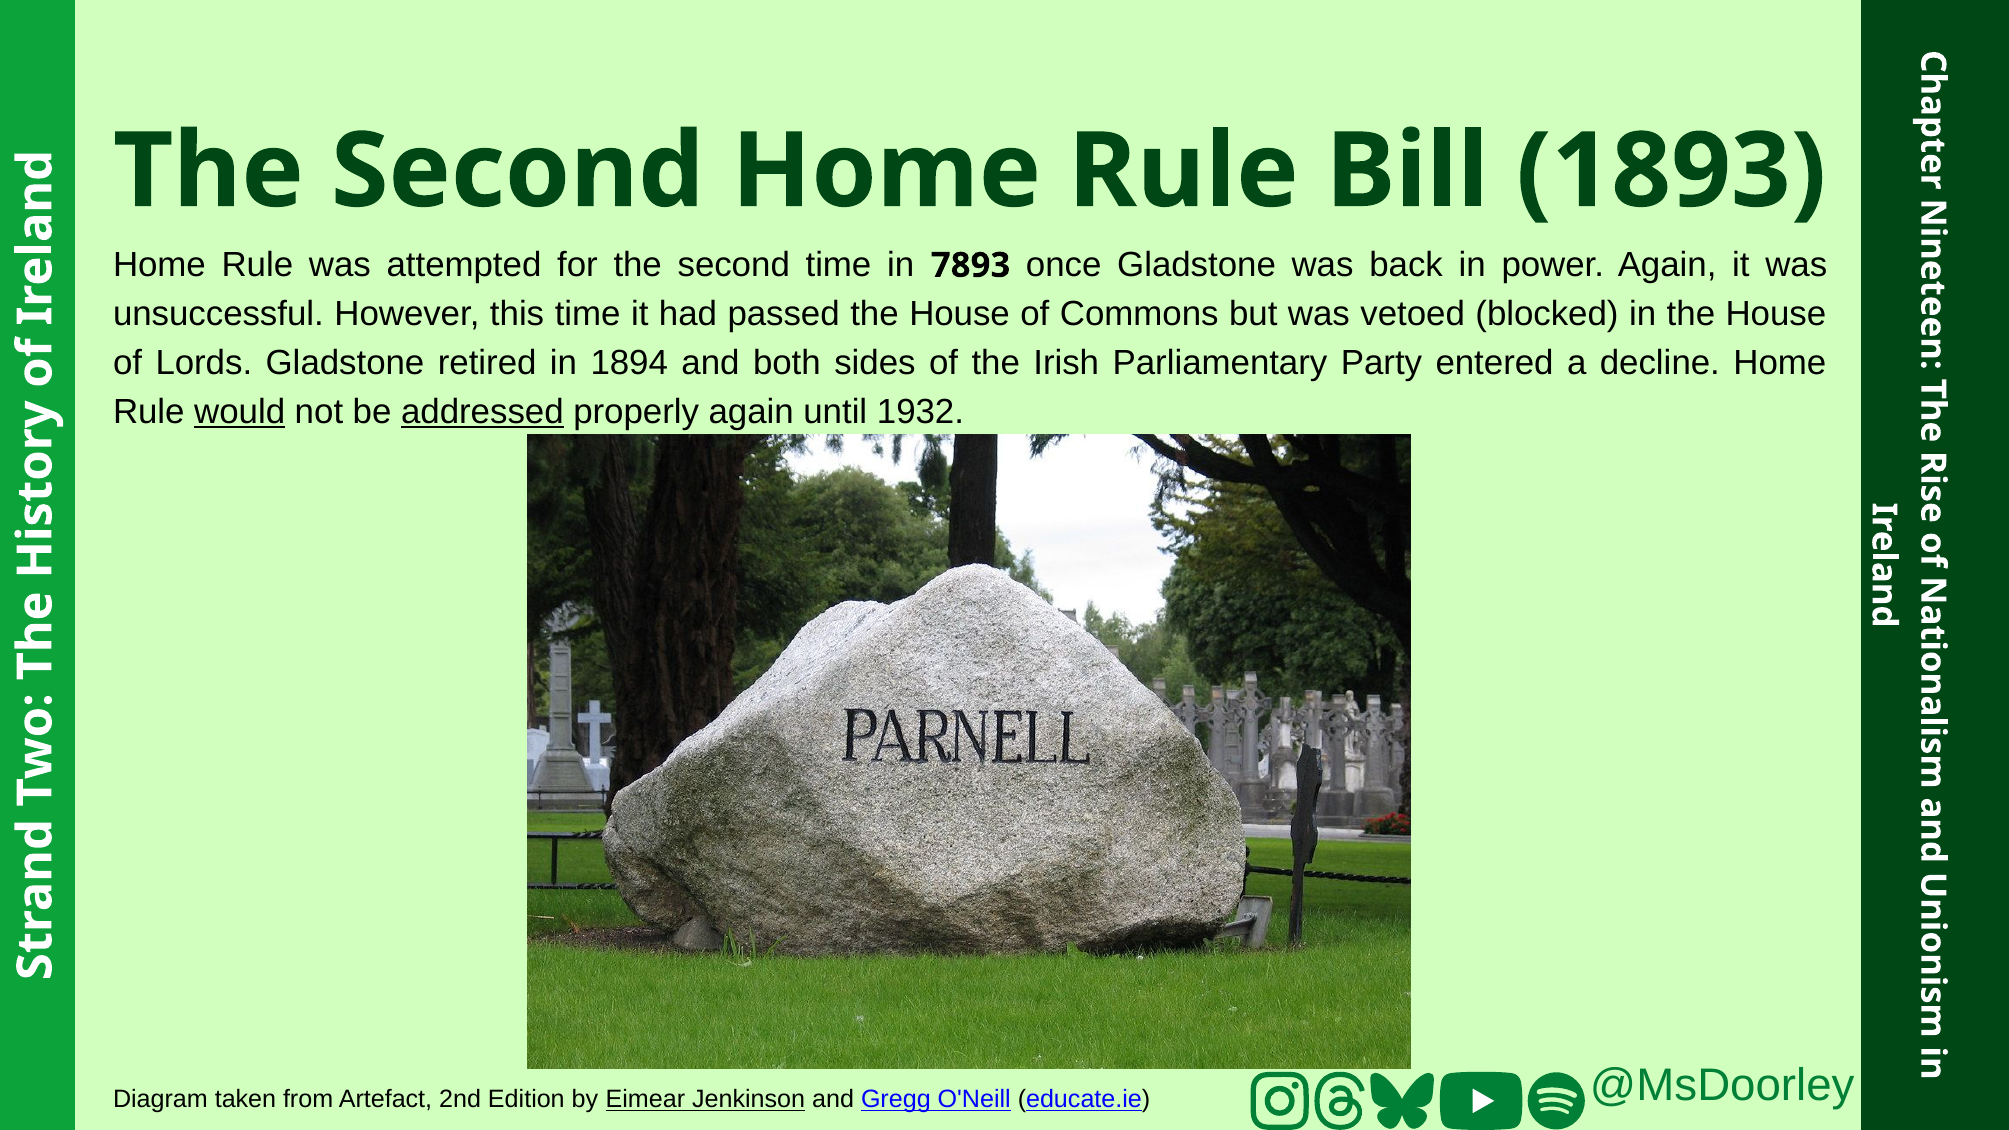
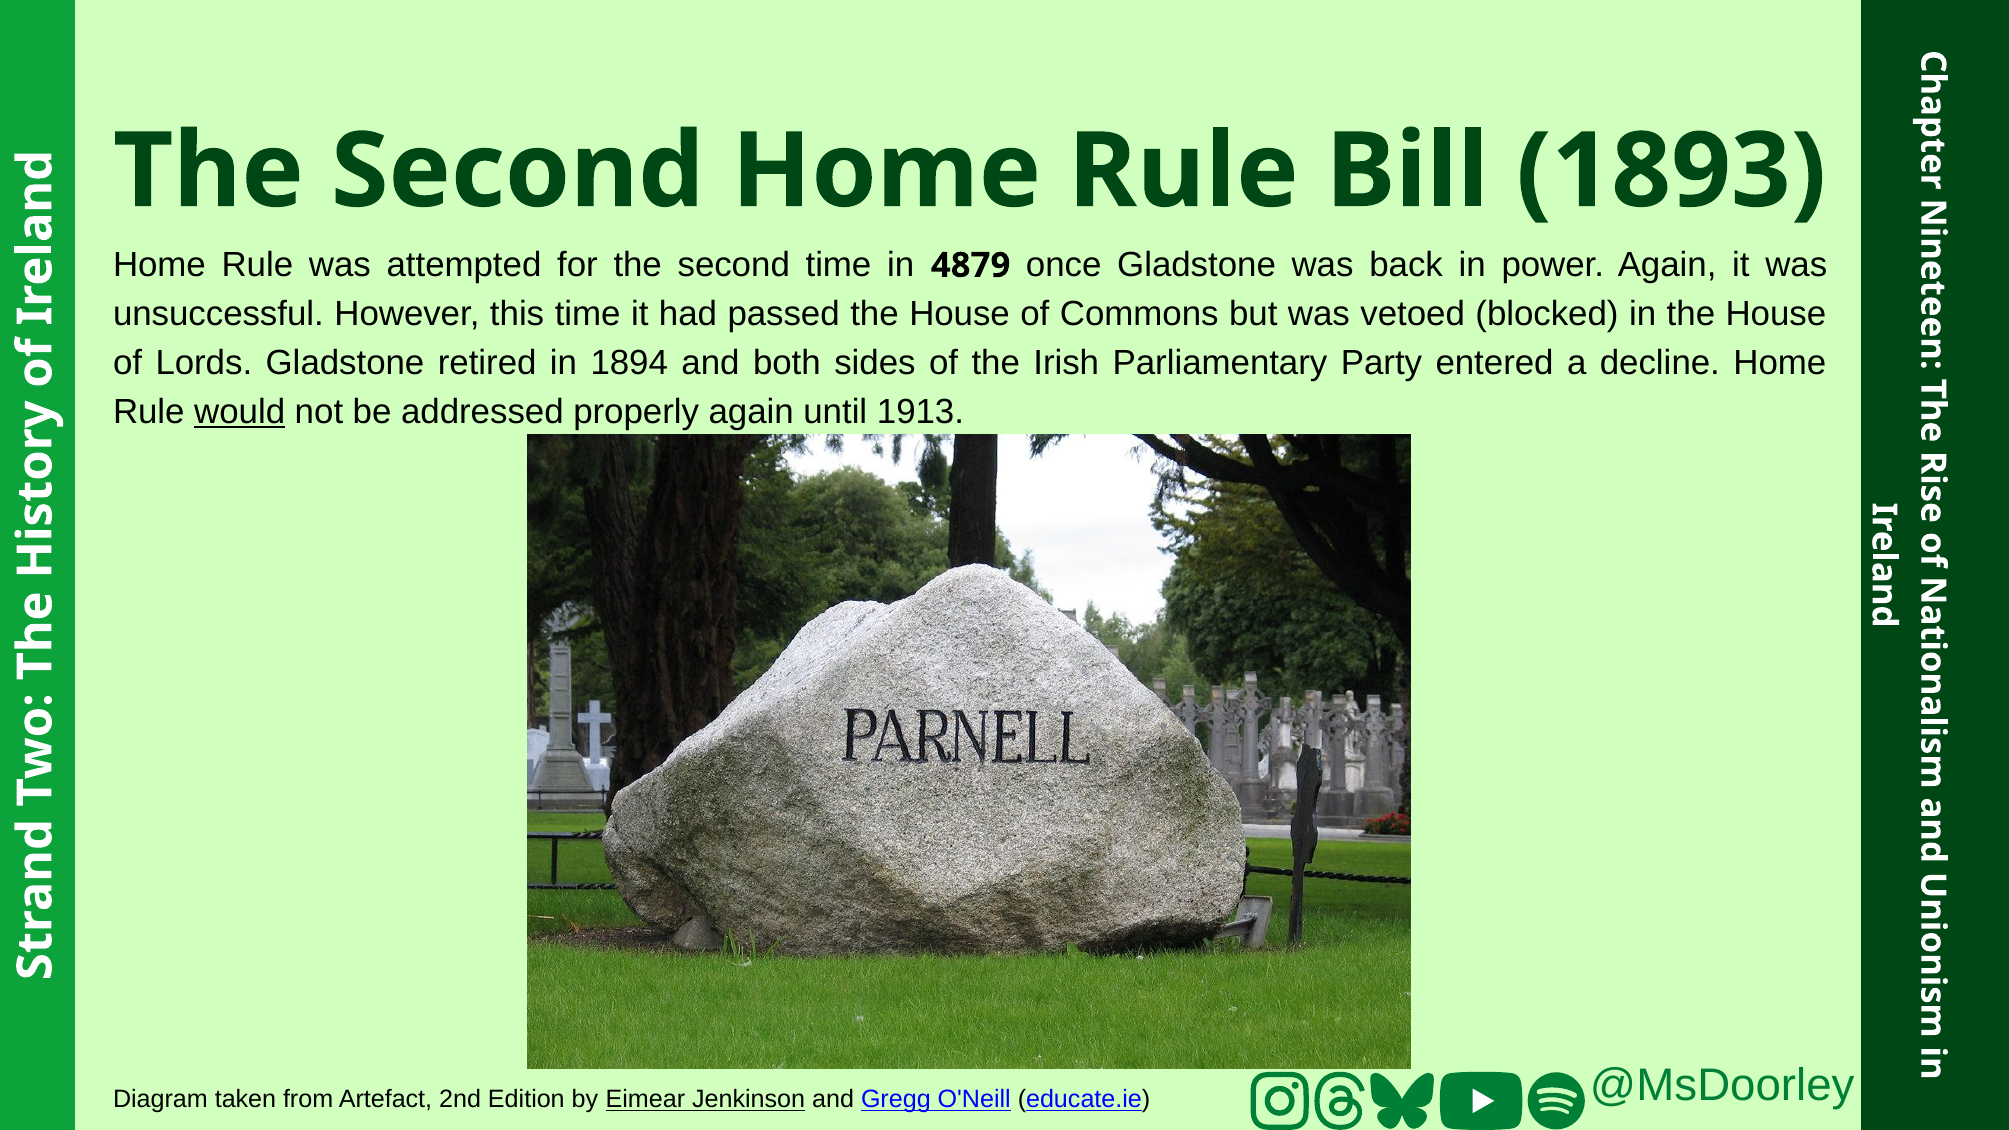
7893: 7893 -> 4879
addressed underline: present -> none
1932: 1932 -> 1913
